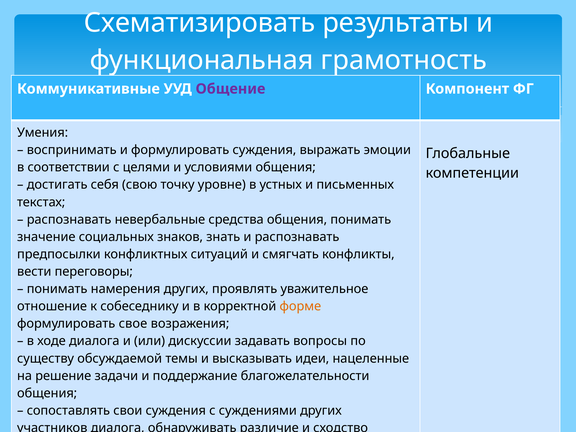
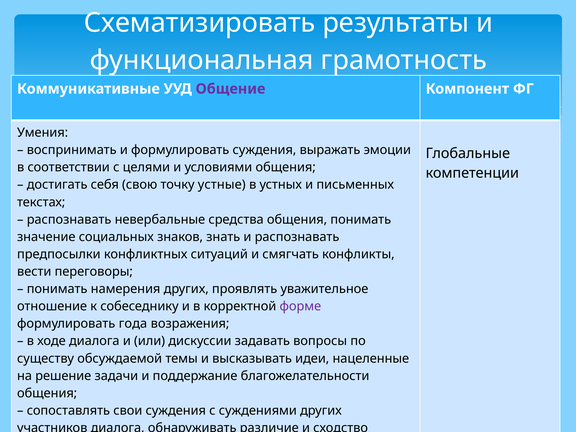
точку уровне: уровне -> устные
форме colour: orange -> purple
свое: свое -> года
